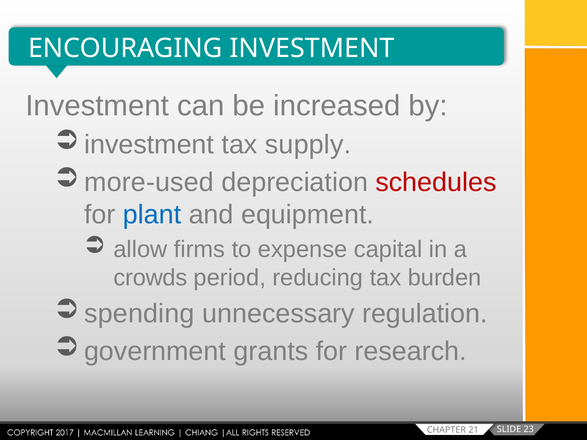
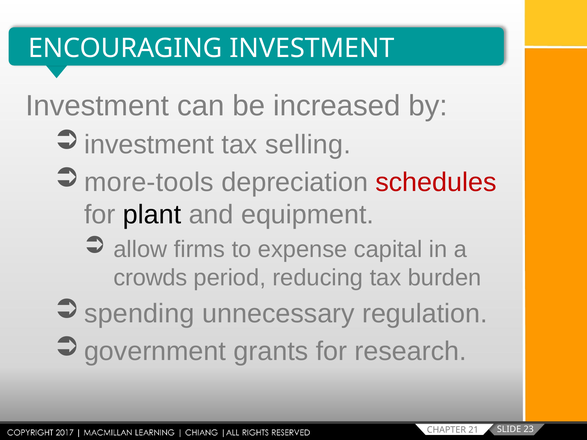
supply: supply -> selling
more-used: more-used -> more-tools
plant colour: blue -> black
